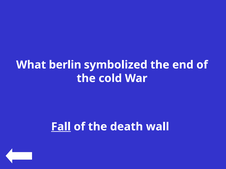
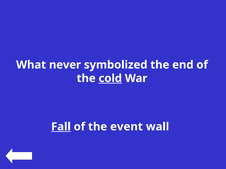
berlin: berlin -> never
cold underline: none -> present
death: death -> event
